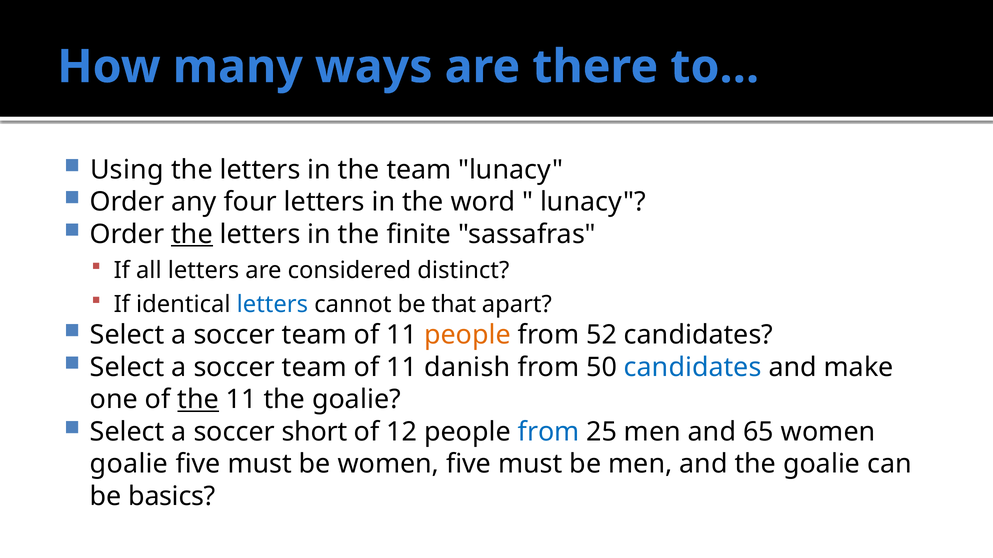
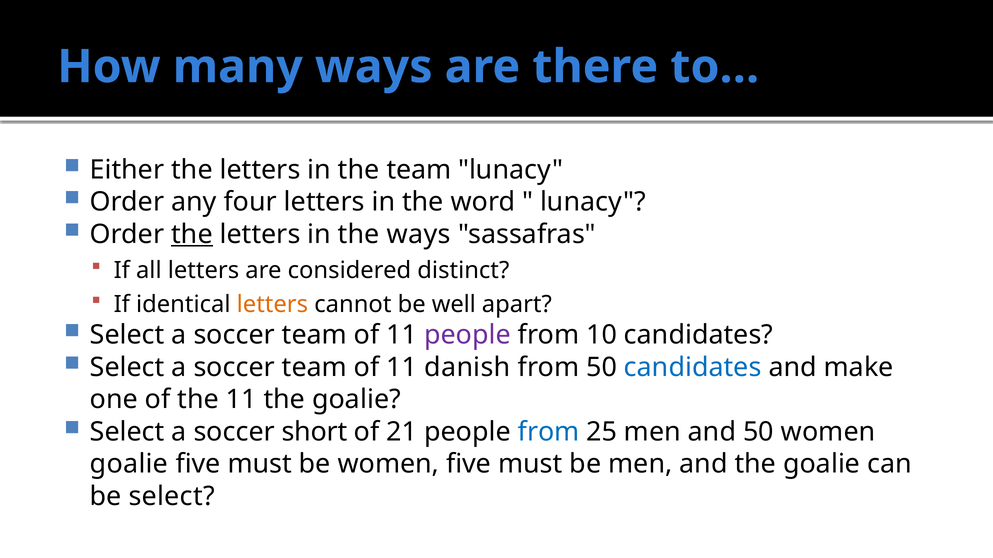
Using: Using -> Either
the finite: finite -> ways
letters at (272, 305) colour: blue -> orange
that: that -> well
people at (468, 335) colour: orange -> purple
52: 52 -> 10
the at (198, 400) underline: present -> none
12: 12 -> 21
and 65: 65 -> 50
be basics: basics -> select
